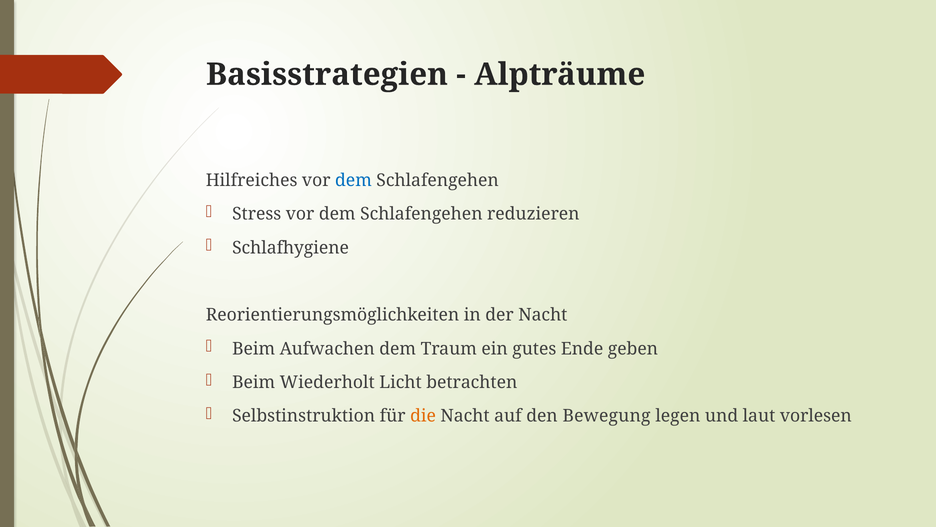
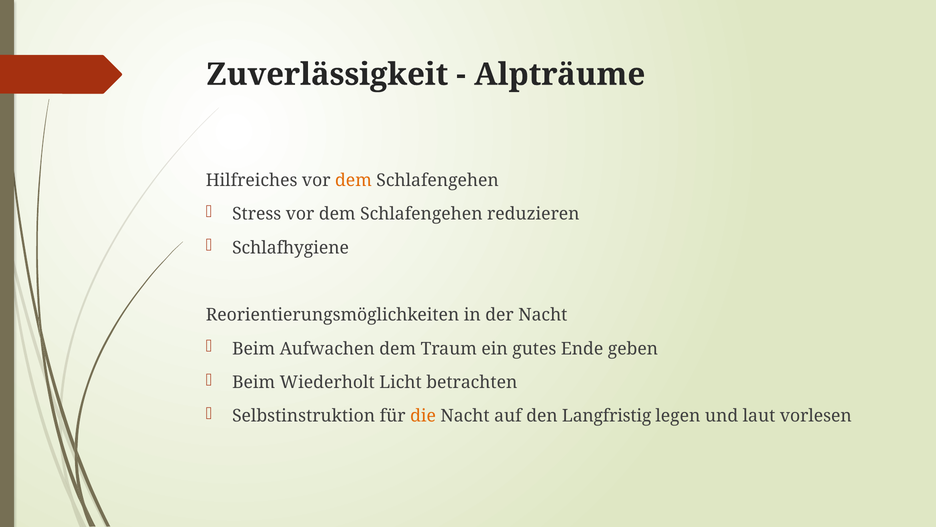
Basisstrategien: Basisstrategien -> Zuverlässigkeit
dem at (353, 180) colour: blue -> orange
Bewegung: Bewegung -> Langfristig
